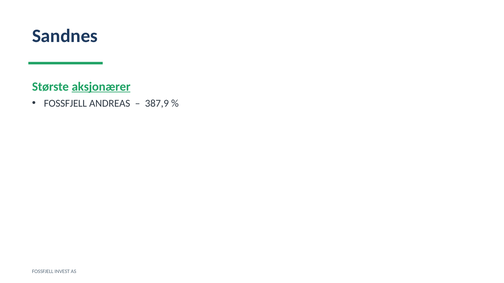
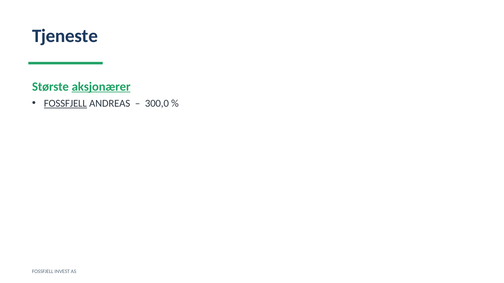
Sandnes: Sandnes -> Tjeneste
FOSSFJELL at (65, 104) underline: none -> present
387,9: 387,9 -> 300,0
